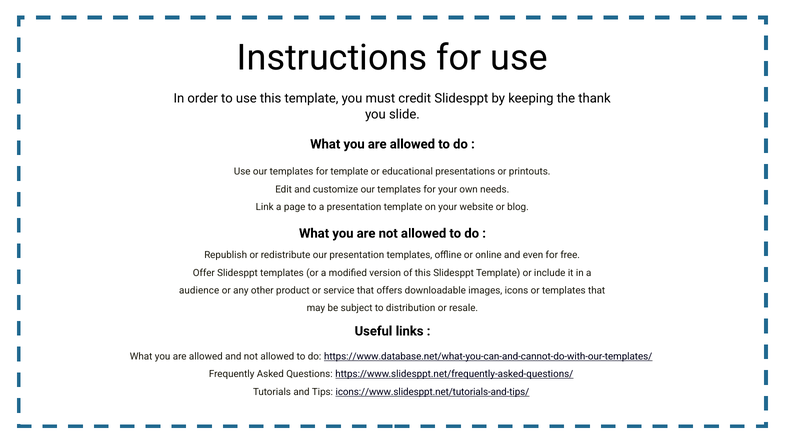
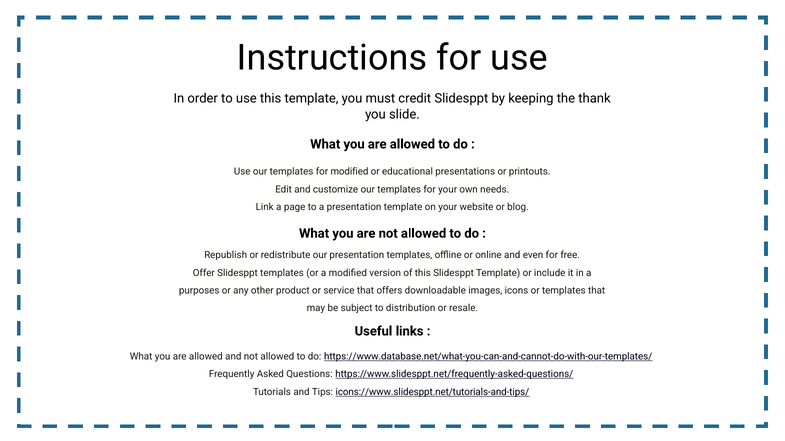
for template: template -> modified
audience: audience -> purposes
